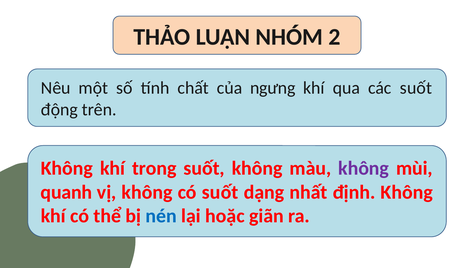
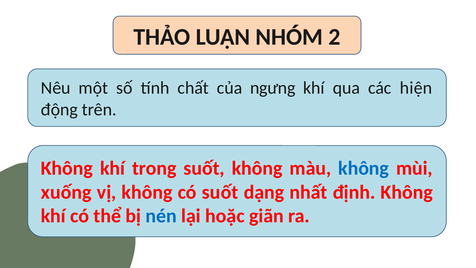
các suốt: suốt -> hiện
không at (364, 168) colour: purple -> blue
quanh: quanh -> xuống
